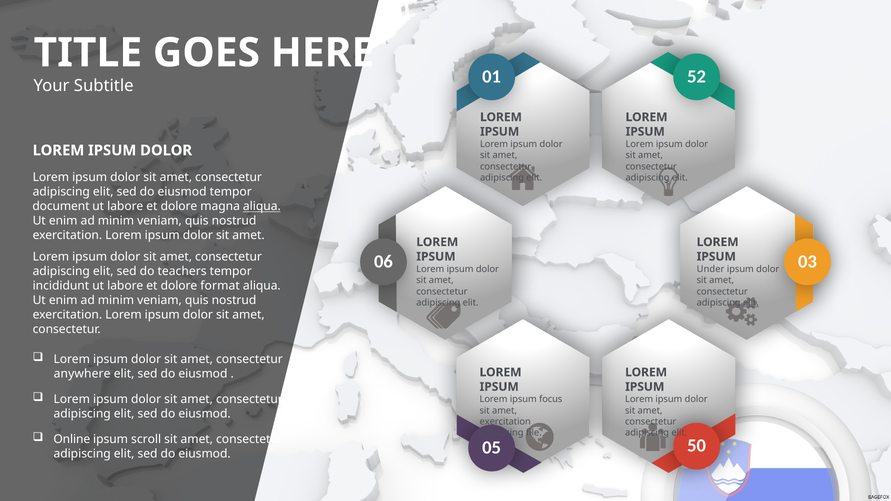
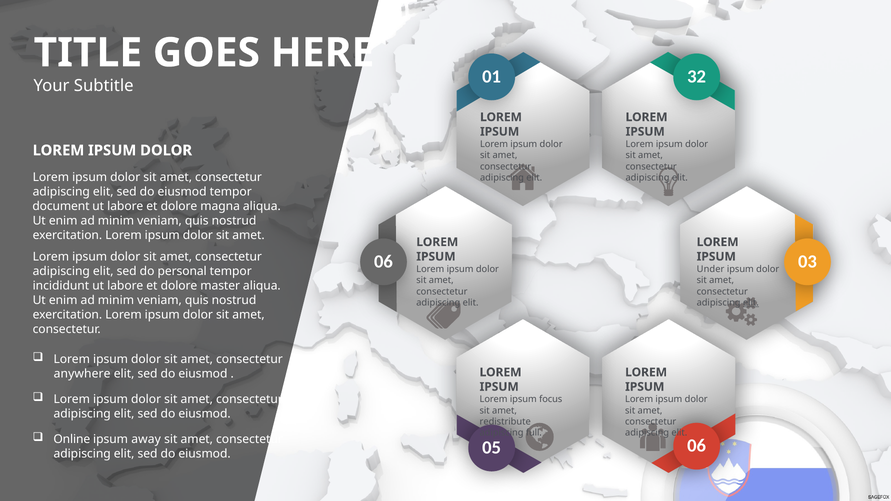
52: 52 -> 32
aliqua at (262, 207) underline: present -> none
teachers: teachers -> personal
format: format -> master
exercitation at (505, 422): exercitation -> redistribute
file: file -> full
scroll: scroll -> away
05 50: 50 -> 06
